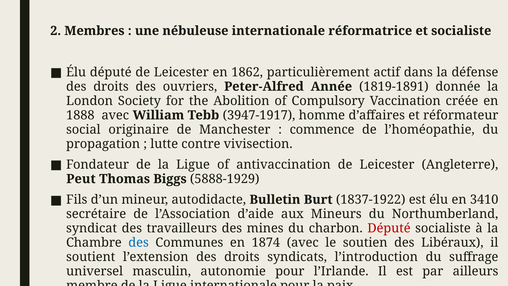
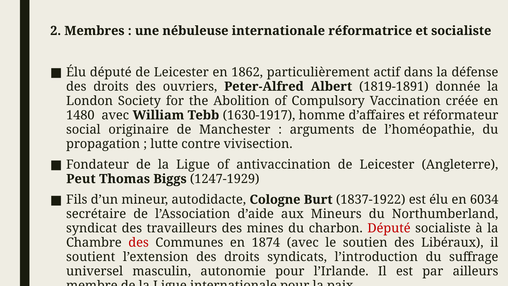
Année: Année -> Albert
1888: 1888 -> 1480
3947-1917: 3947-1917 -> 1630-1917
commence: commence -> arguments
5888-1929: 5888-1929 -> 1247-1929
Bulletin: Bulletin -> Cologne
3410: 3410 -> 6034
des at (139, 242) colour: blue -> red
